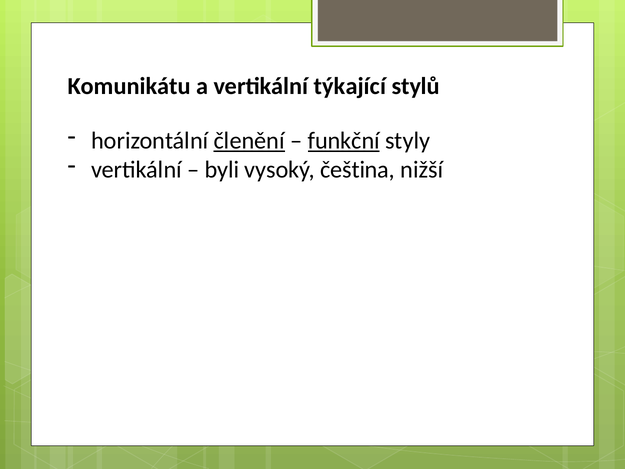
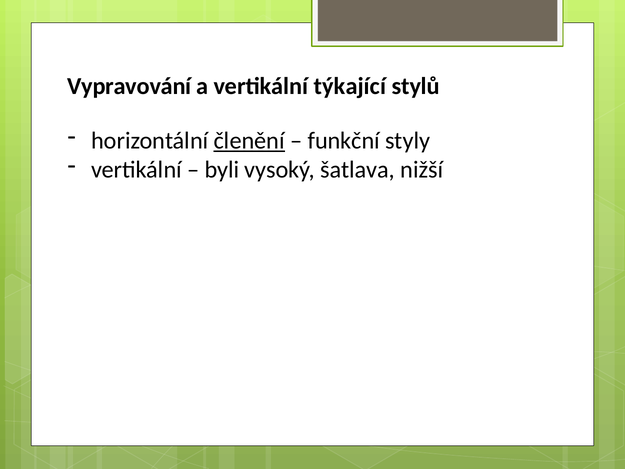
Komunikátu: Komunikátu -> Vypravování
funkční underline: present -> none
čeština: čeština -> šatlava
